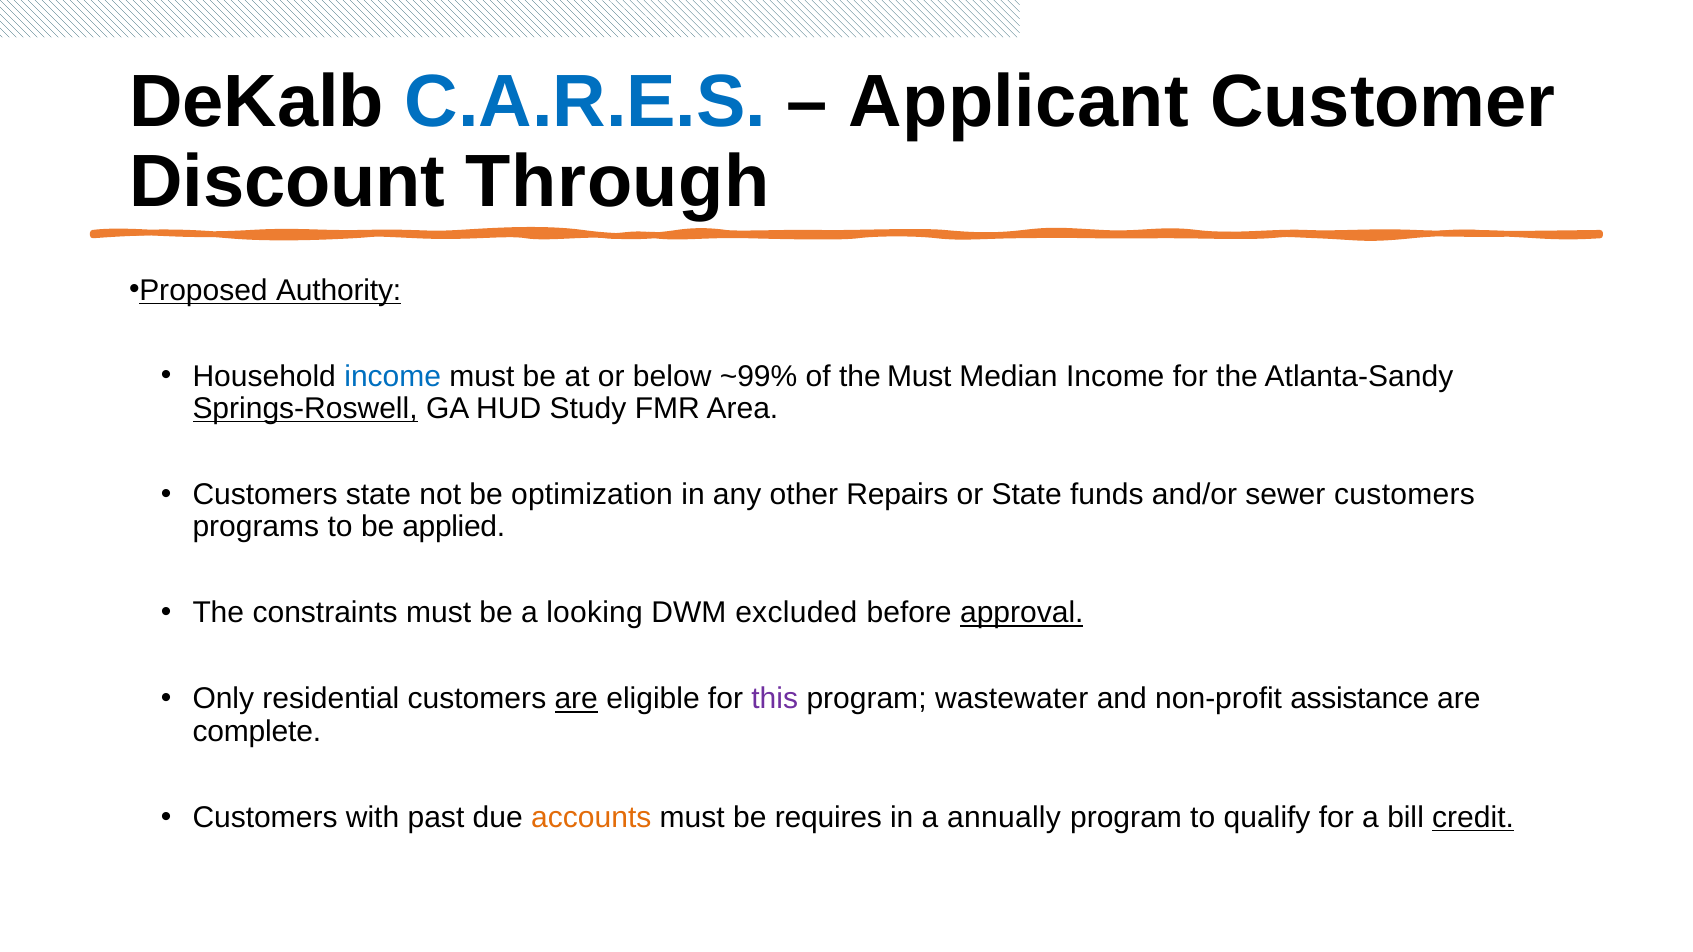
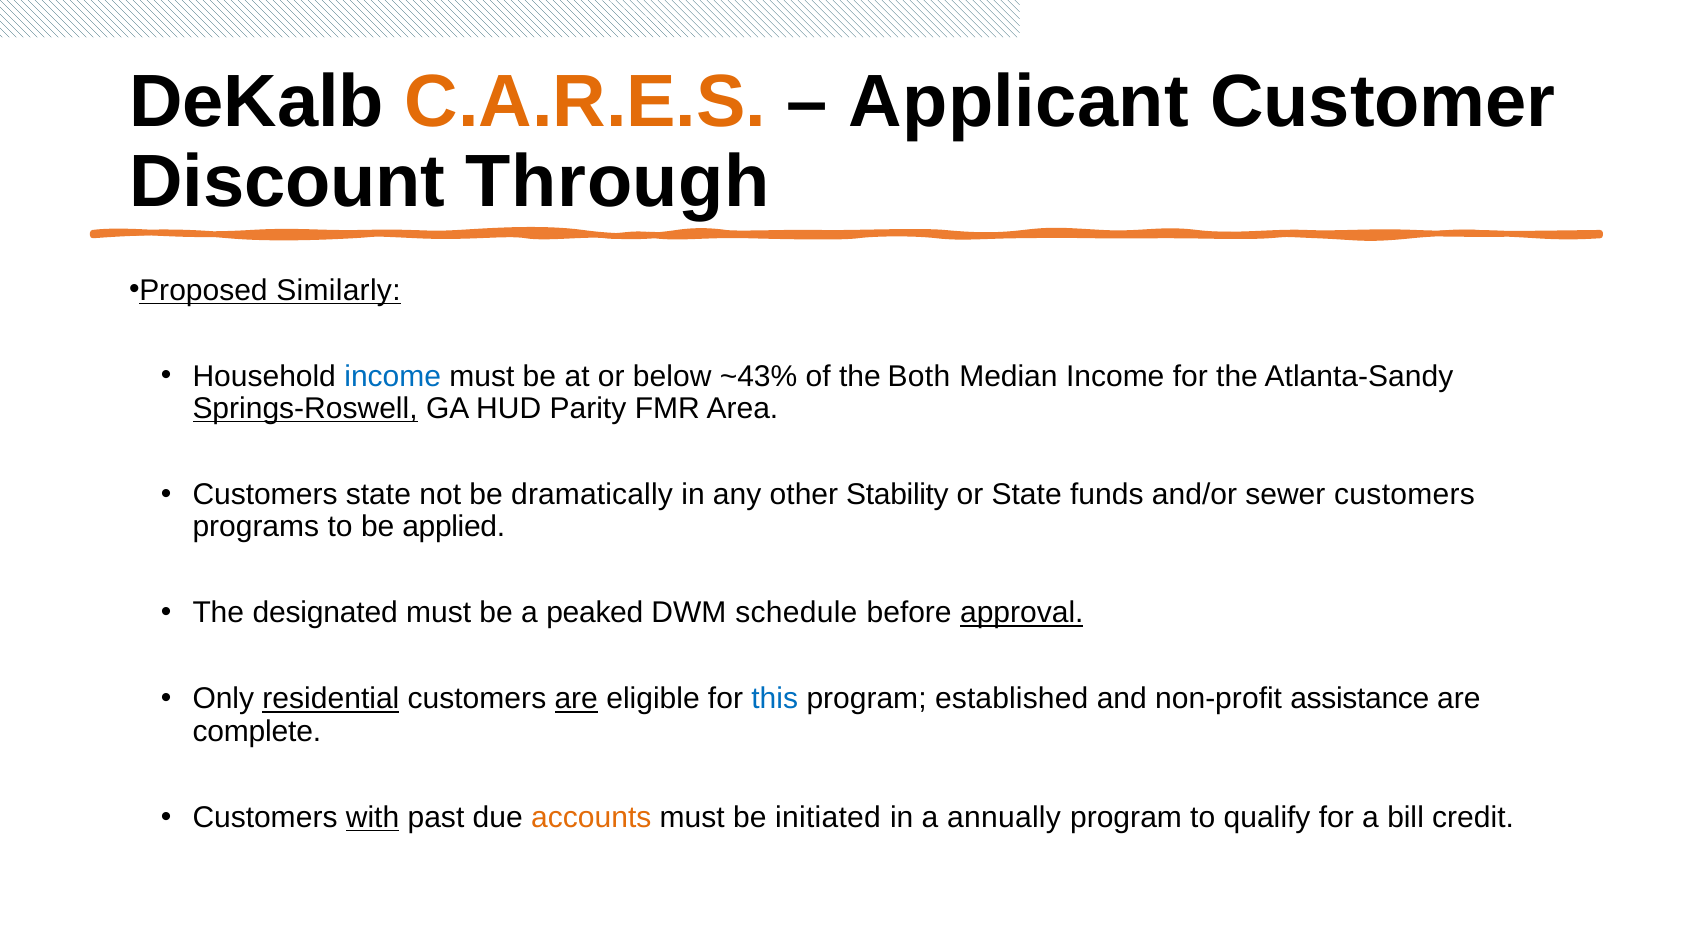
C.A.R.E.S colour: blue -> orange
Authority: Authority -> Similarly
~99%: ~99% -> ~43%
the Must: Must -> Both
Study: Study -> Parity
optimization: optimization -> dramatically
Repairs: Repairs -> Stability
constraints: constraints -> designated
looking: looking -> peaked
excluded: excluded -> schedule
residential underline: none -> present
this colour: purple -> blue
wastewater: wastewater -> established
with underline: none -> present
requires: requires -> initiated
credit underline: present -> none
